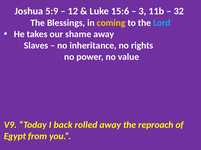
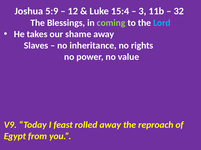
15:6: 15:6 -> 15:4
coming colour: yellow -> light green
back: back -> feast
